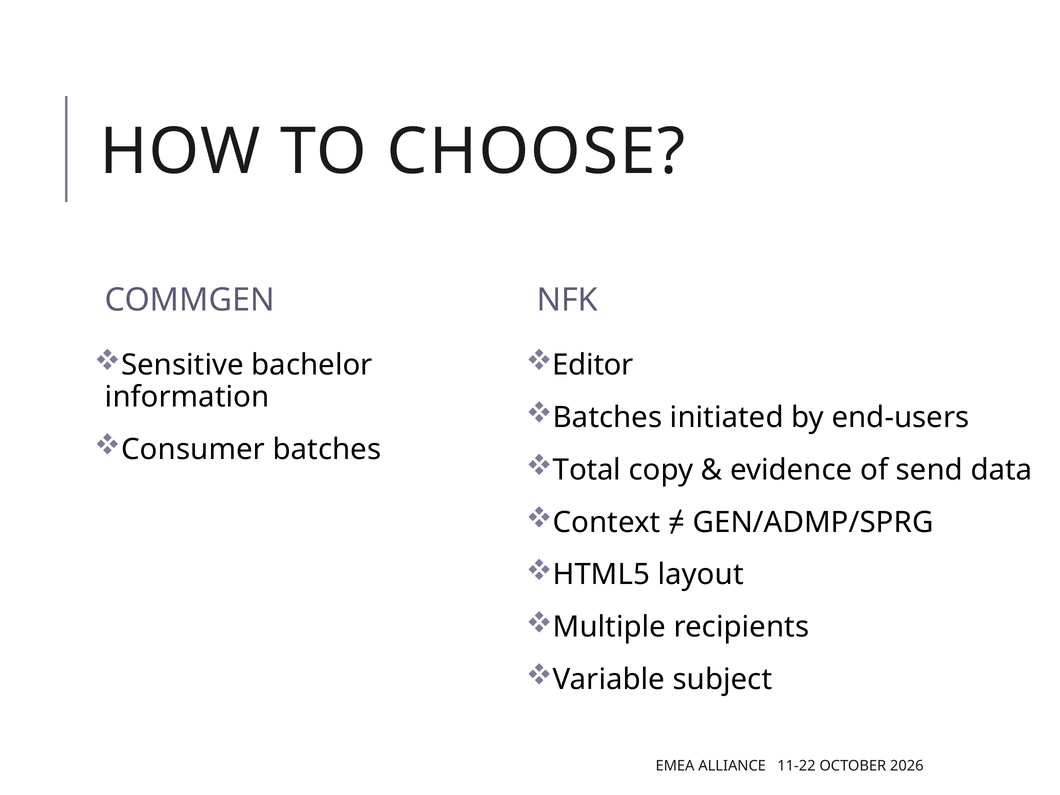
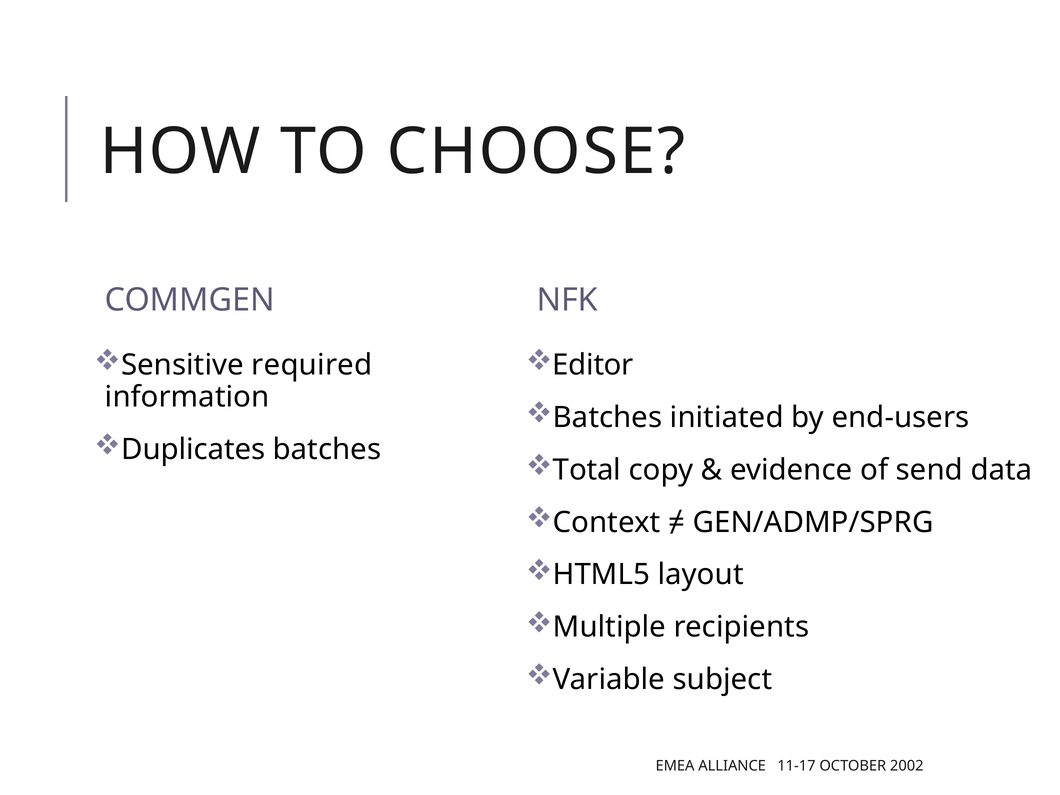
bachelor: bachelor -> required
Consumer: Consumer -> Duplicates
11-22: 11-22 -> 11-17
2026: 2026 -> 2002
